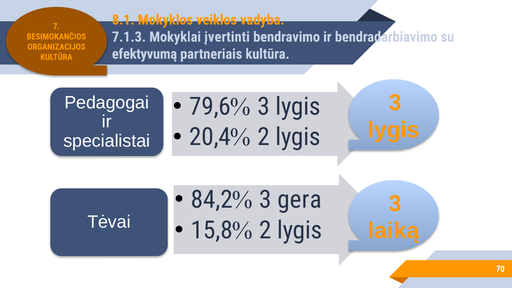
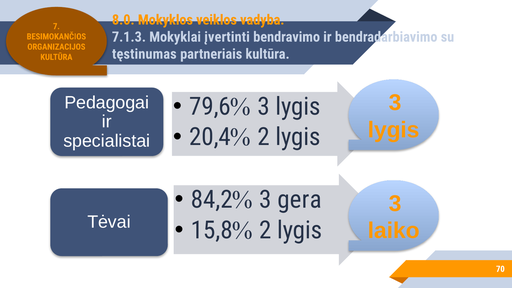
8.1: 8.1 -> 8.0
efektyvumą: efektyvumą -> tęstinumas
laiką: laiką -> laiko
